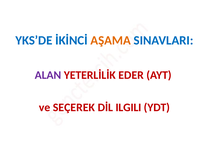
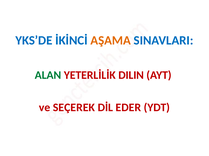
ALAN colour: purple -> green
EDER: EDER -> DILIN
ILGILI: ILGILI -> EDER
